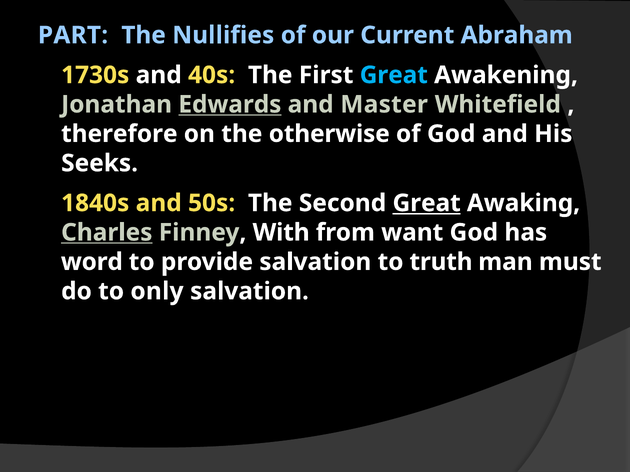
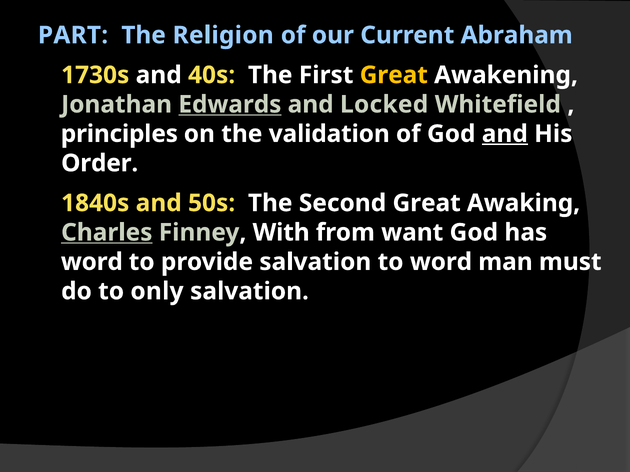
Nullifies: Nullifies -> Religion
Great at (394, 75) colour: light blue -> yellow
Master: Master -> Locked
therefore: therefore -> principles
otherwise: otherwise -> validation
and at (505, 134) underline: none -> present
Seeks: Seeks -> Order
Great at (427, 203) underline: present -> none
to truth: truth -> word
